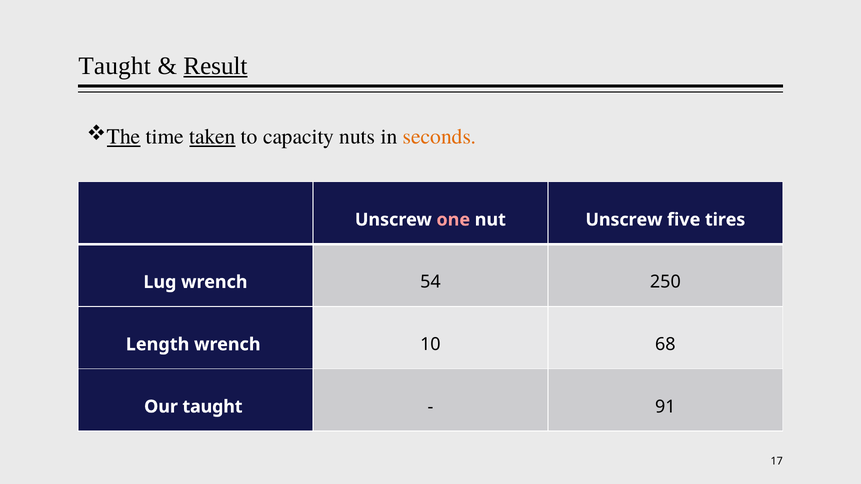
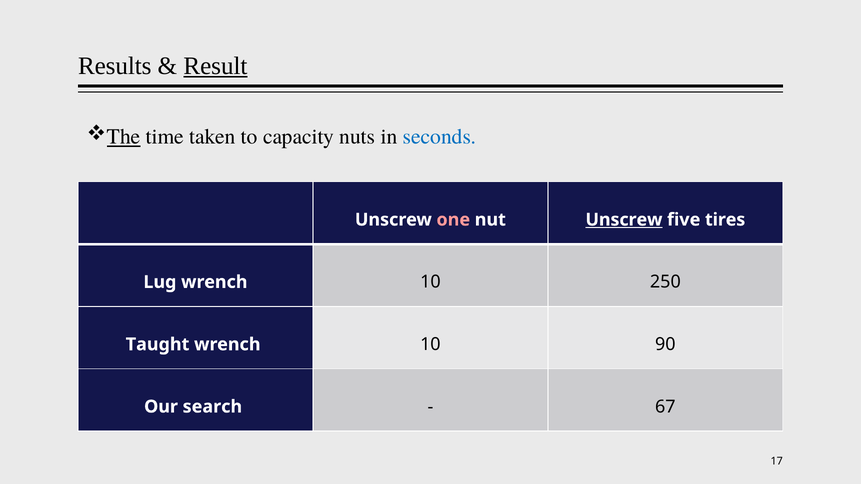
Taught at (115, 66): Taught -> Results
taken underline: present -> none
seconds colour: orange -> blue
Unscrew at (624, 220) underline: none -> present
Lug wrench 54: 54 -> 10
Length: Length -> Taught
68: 68 -> 90
Our taught: taught -> search
91: 91 -> 67
